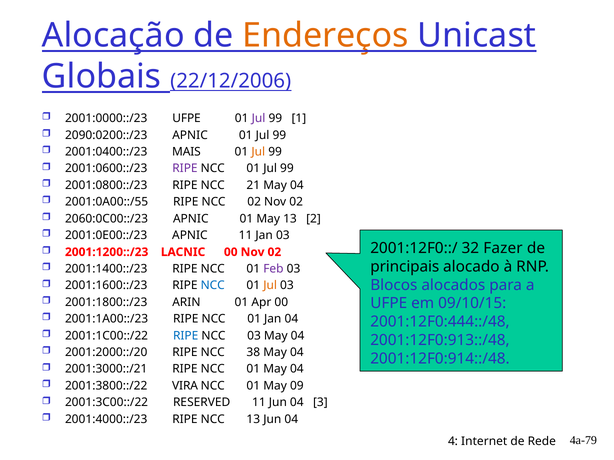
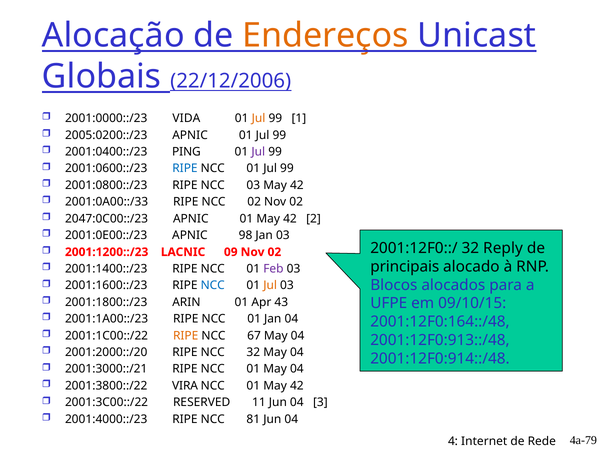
2001:0000::/23 UFPE: UFPE -> VIDA
Jul at (259, 119) colour: purple -> orange
2090:0200::/23: 2090:0200::/23 -> 2005:0200::/23
MAIS: MAIS -> PING
Jul at (258, 152) colour: orange -> purple
RIPE at (185, 169) colour: purple -> blue
NCC 21: 21 -> 03
04 at (297, 185): 04 -> 42
2001:0A00::/55: 2001:0A00::/55 -> 2001:0A00::/33
2060:0C00::/23: 2060:0C00::/23 -> 2047:0C00::/23
APNIC 01 May 13: 13 -> 42
APNIC 11: 11 -> 98
Fazer: Fazer -> Reply
LACNIC 00: 00 -> 09
Apr 00: 00 -> 43
2001:12F0:444::/48: 2001:12F0:444::/48 -> 2001:12F0:164::/48
RIPE at (186, 336) colour: blue -> orange
NCC 03: 03 -> 67
NCC 38: 38 -> 32
NCC 01 May 09: 09 -> 42
NCC 13: 13 -> 81
